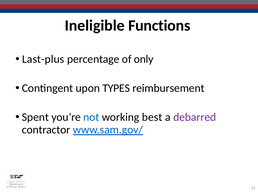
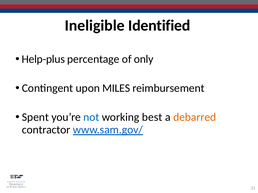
Functions: Functions -> Identified
Last-plus: Last-plus -> Help-plus
TYPES: TYPES -> MILES
debarred colour: purple -> orange
